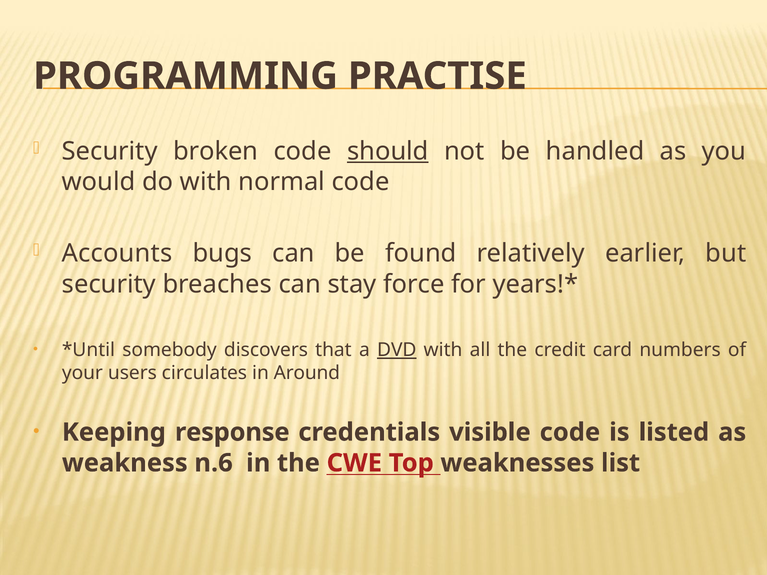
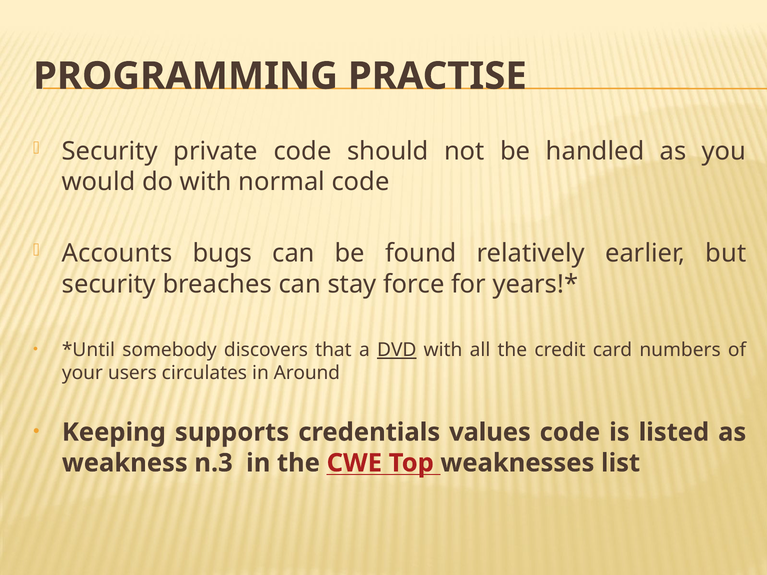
broken: broken -> private
should underline: present -> none
response: response -> supports
visible: visible -> values
n.6: n.6 -> n.3
